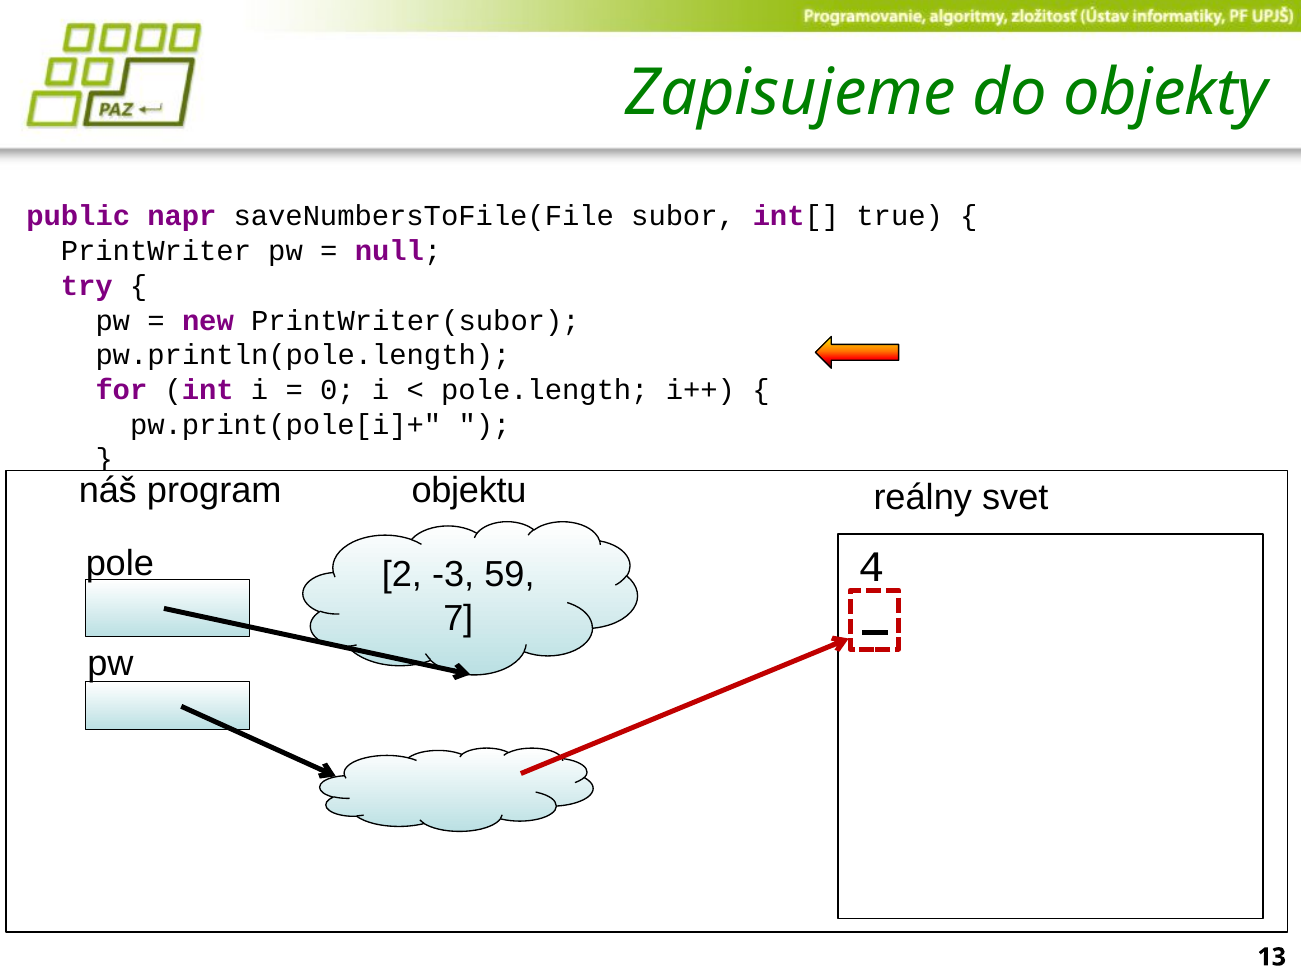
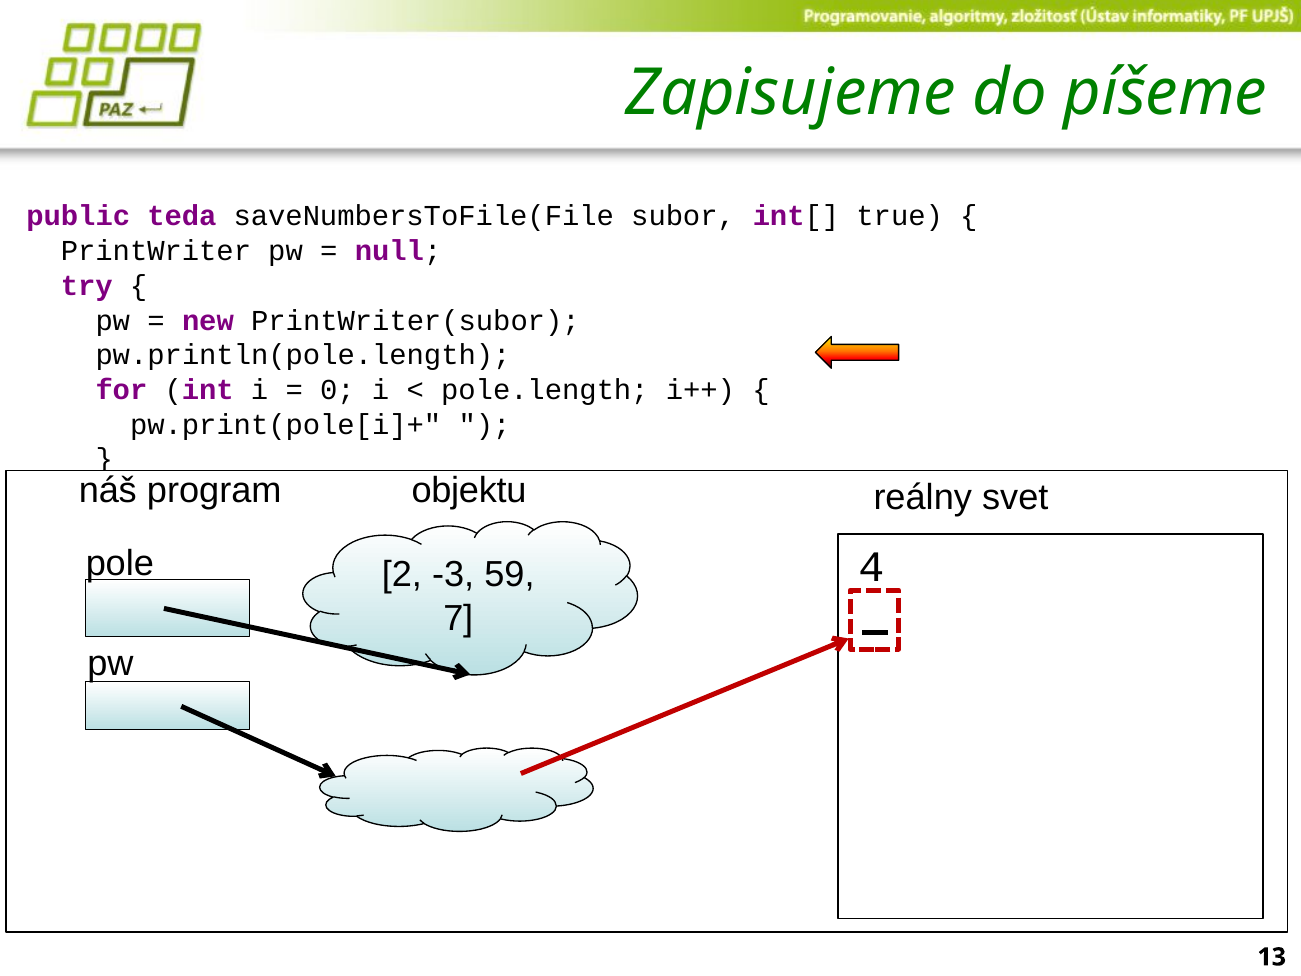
objekty: objekty -> píšeme
napr: napr -> teda
